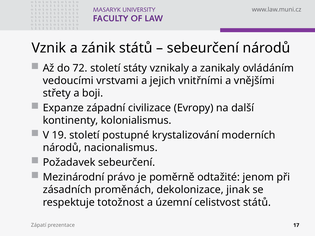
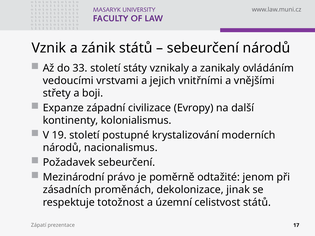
72: 72 -> 33
